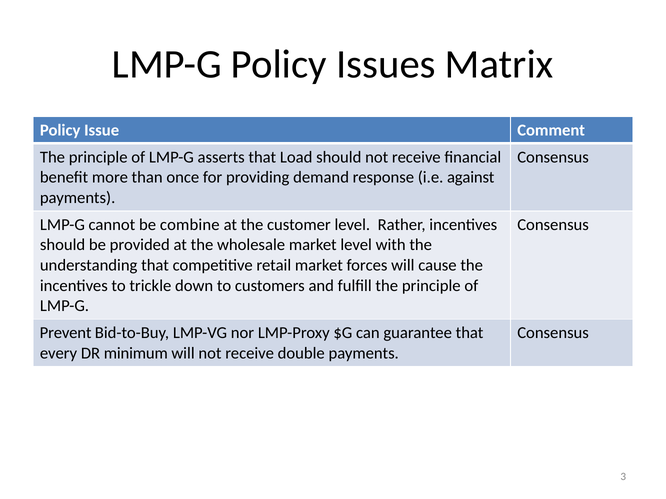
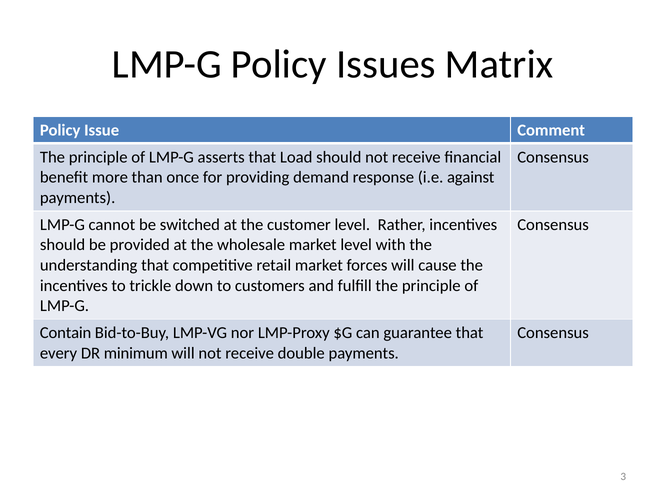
combine: combine -> switched
Prevent: Prevent -> Contain
